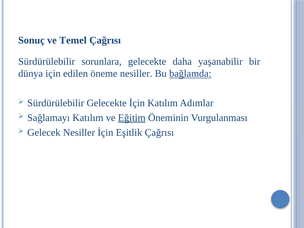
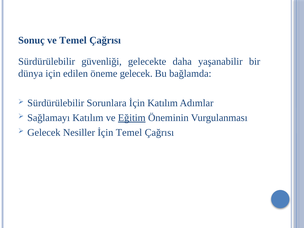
sorunlara: sorunlara -> güvenliği
öneme nesiller: nesiller -> gelecek
bağlamda underline: present -> none
Sürdürülebilir Gelecekte: Gelecekte -> Sorunlara
İçin Eşitlik: Eşitlik -> Temel
